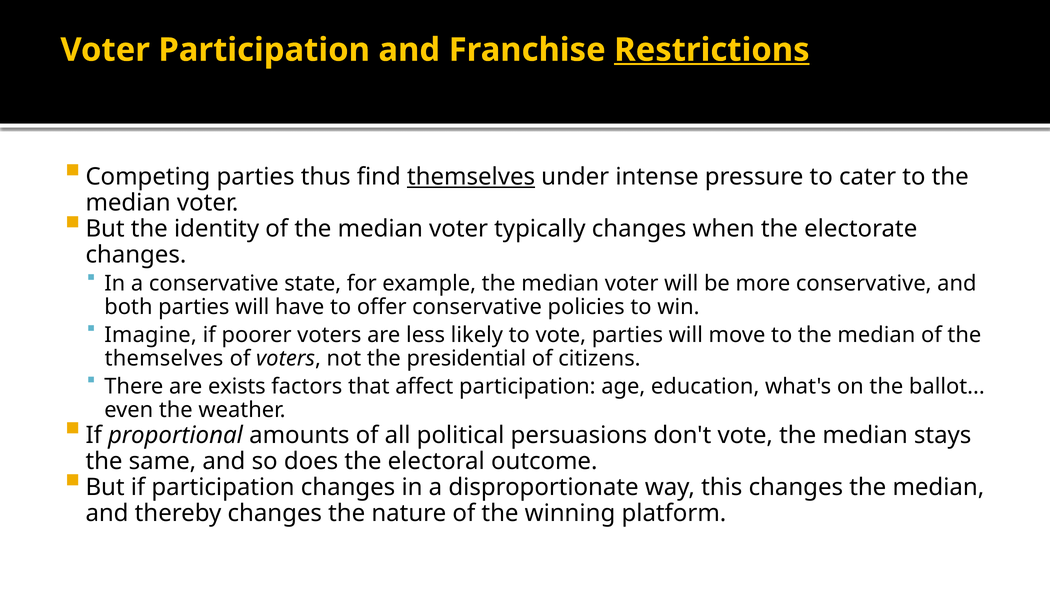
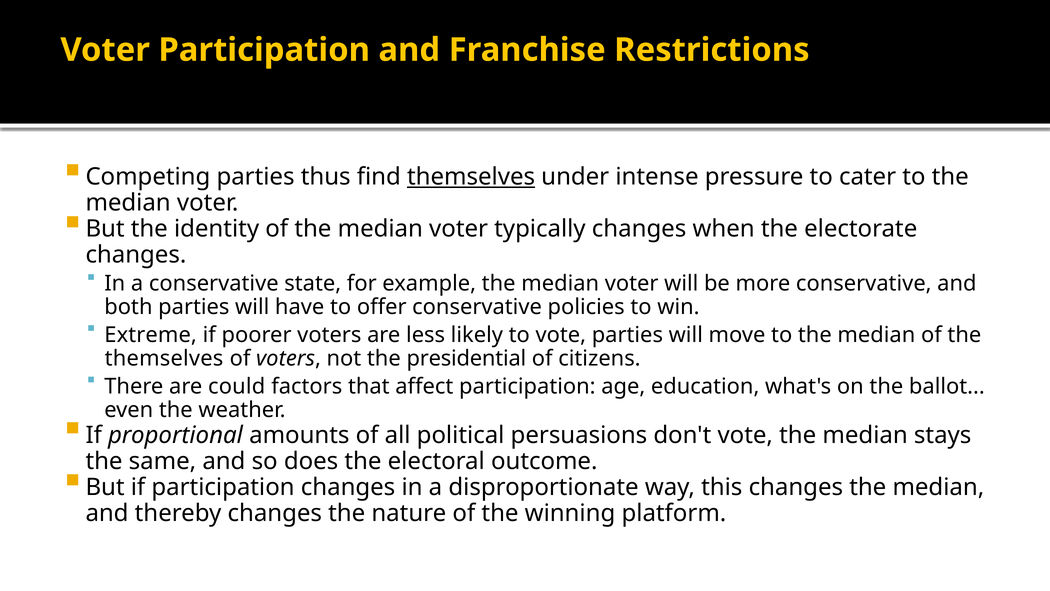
Restrictions underline: present -> none
Imagine: Imagine -> Extreme
exists: exists -> could
